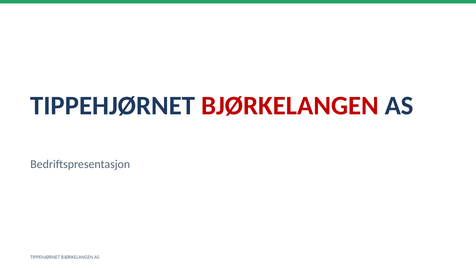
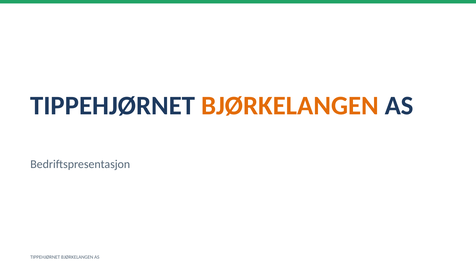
BJØRKELANGEN at (290, 106) colour: red -> orange
